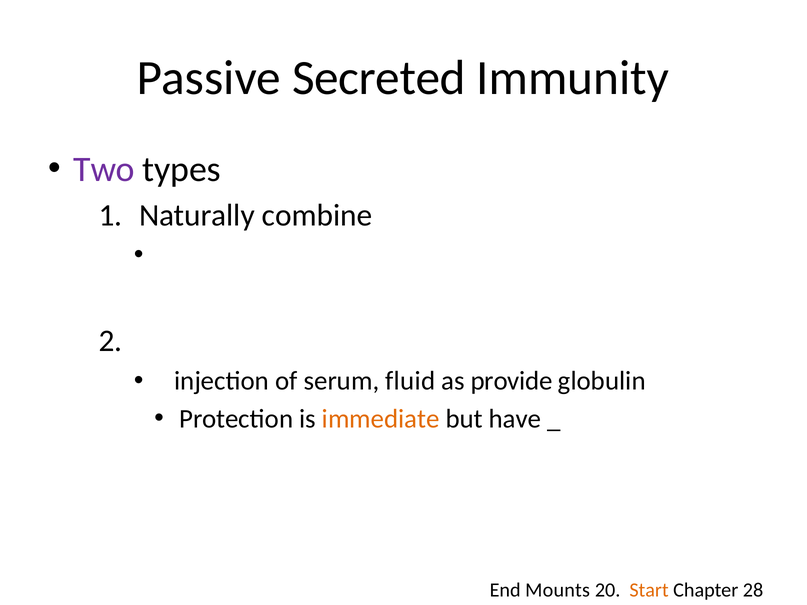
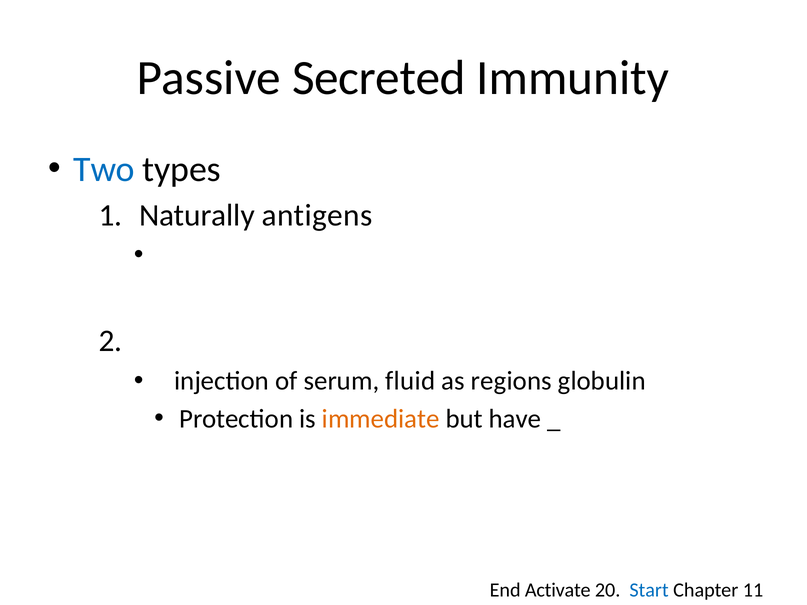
Two colour: purple -> blue
combine: combine -> antigens
provide: provide -> regions
Mounts: Mounts -> Activate
Start colour: orange -> blue
28: 28 -> 11
